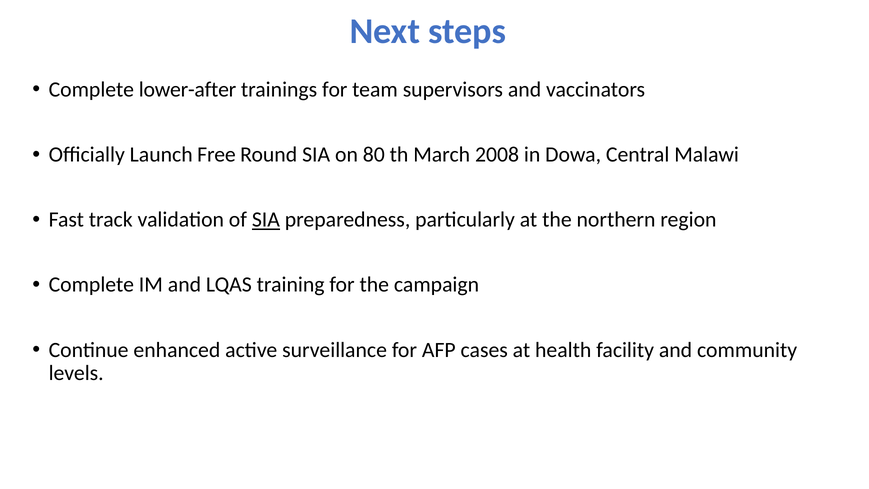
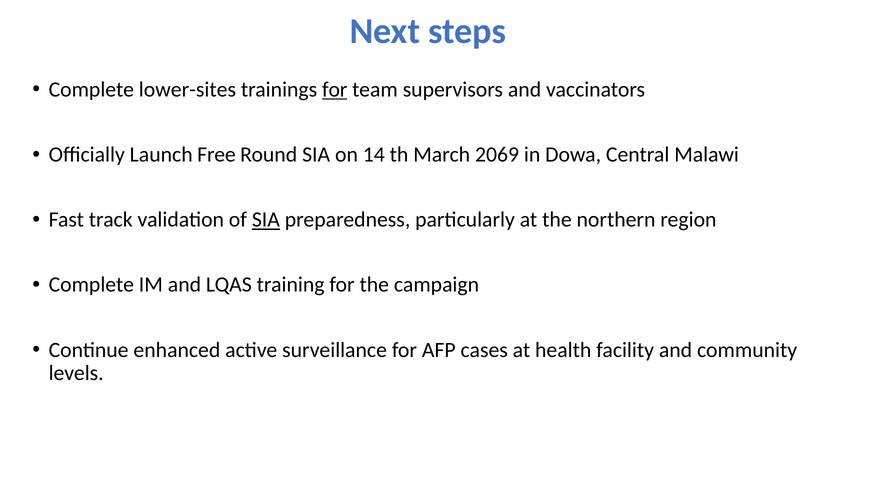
lower-after: lower-after -> lower-sites
for at (335, 90) underline: none -> present
80: 80 -> 14
2008: 2008 -> 2069
